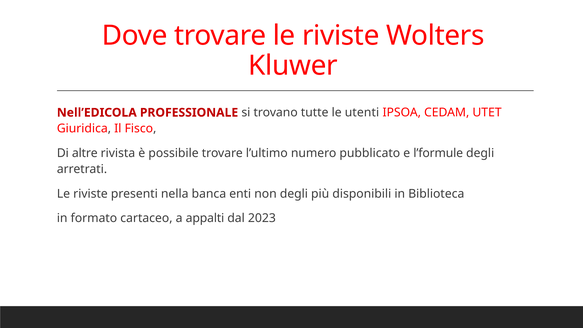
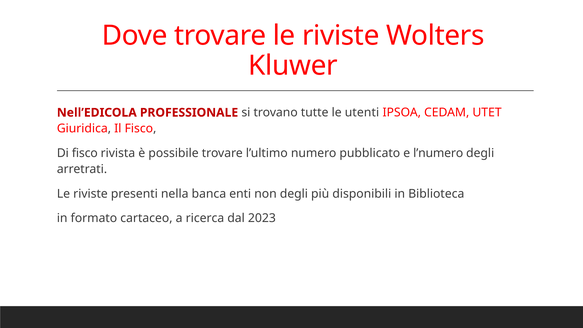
Di altre: altre -> fisco
l’formule: l’formule -> l’numero
appalti: appalti -> ricerca
